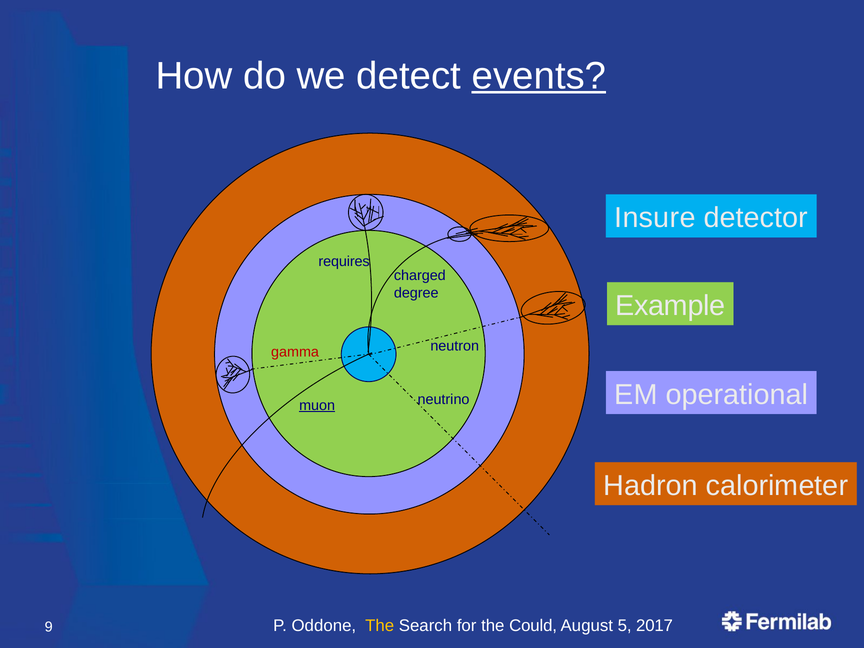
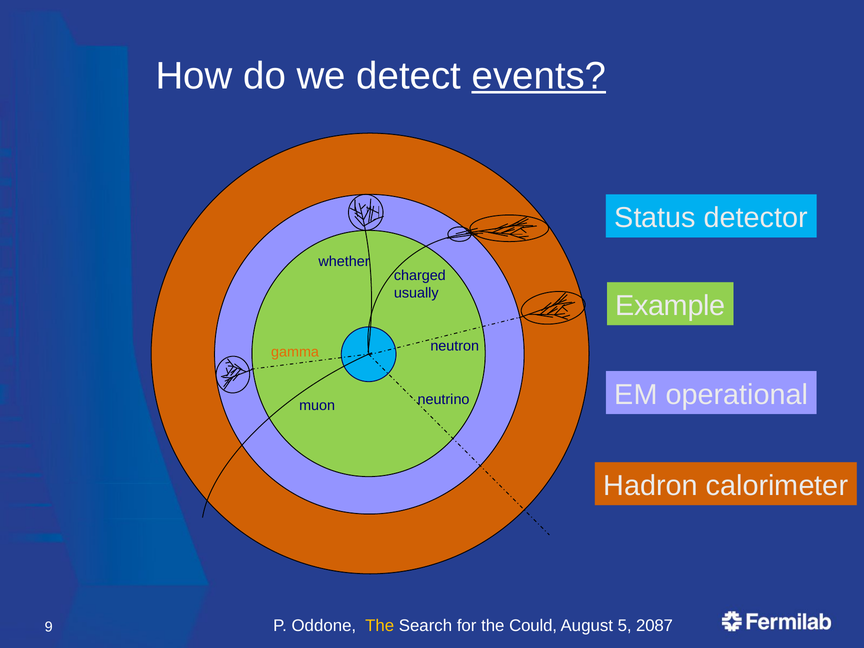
Insure: Insure -> Status
requires: requires -> whether
degree: degree -> usually
gamma colour: red -> orange
muon underline: present -> none
2017: 2017 -> 2087
